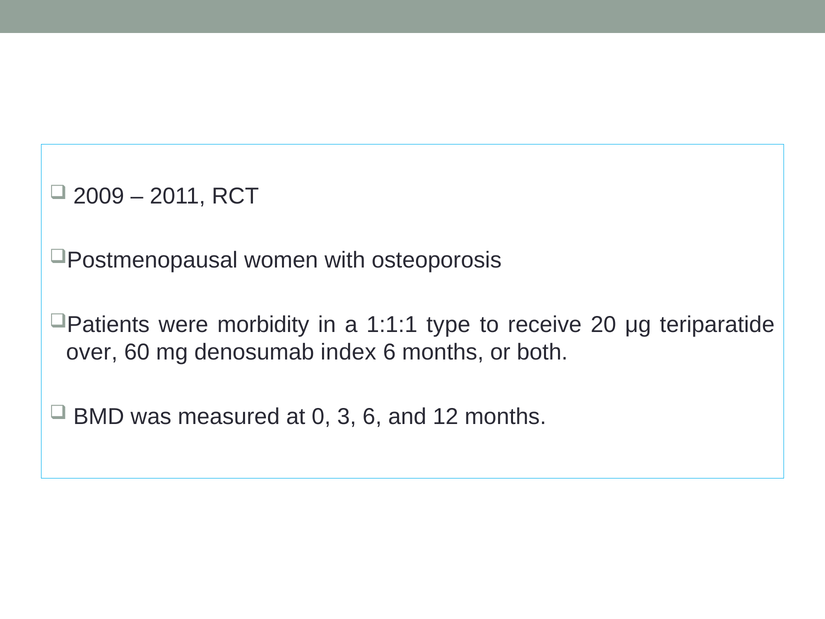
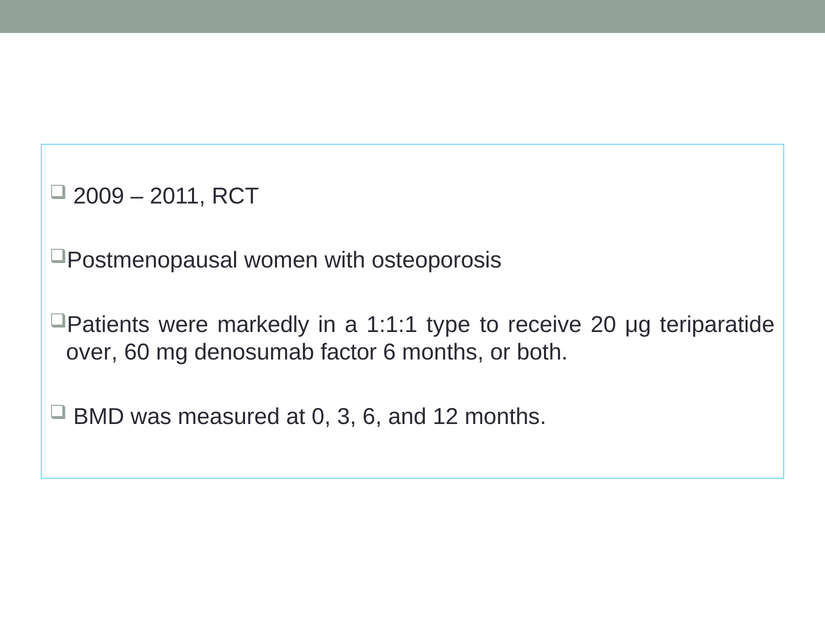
morbidity: morbidity -> markedly
index: index -> factor
